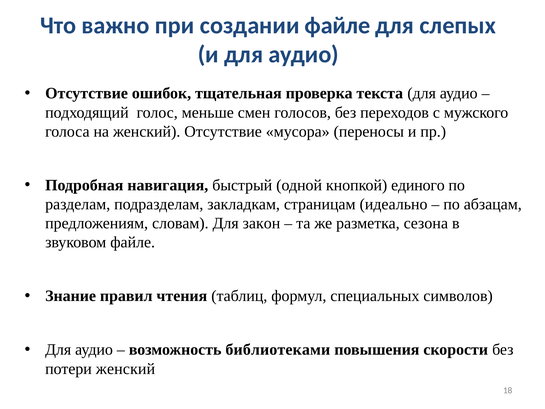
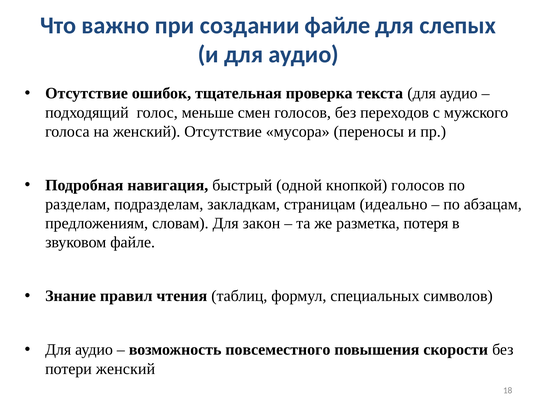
кнопкой единого: единого -> голосов
сезона: сезона -> потеря
библиотеками: библиотеками -> повсеместного
